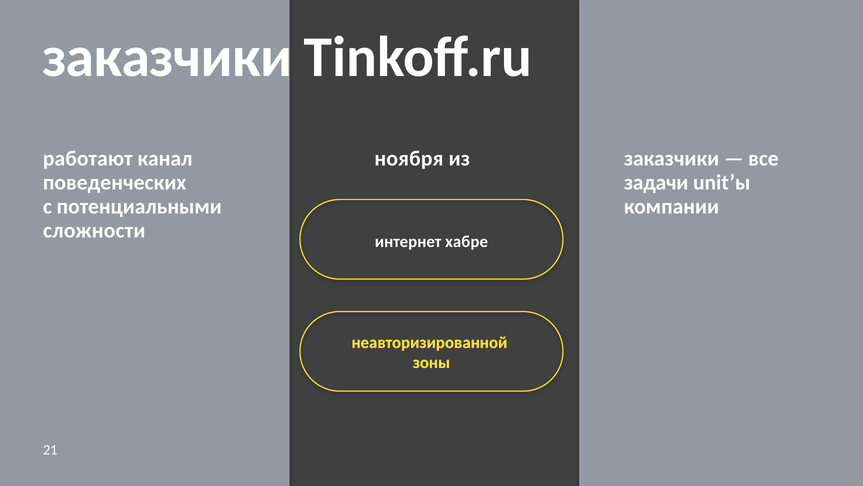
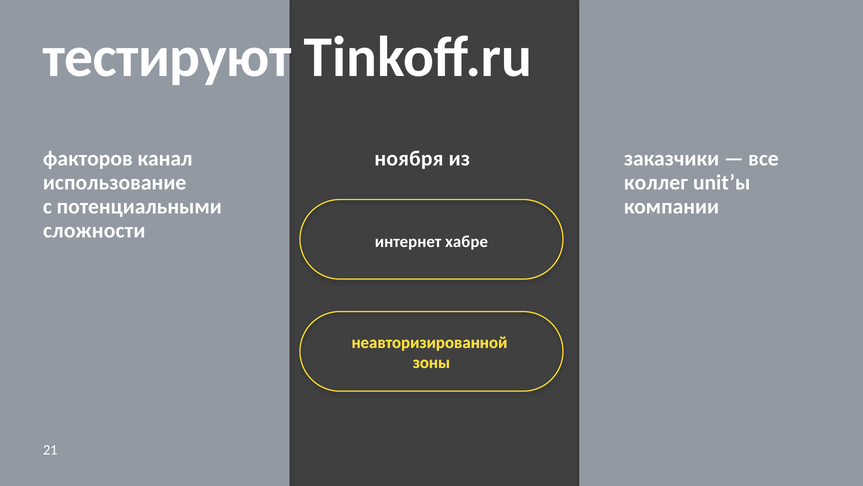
заказчики at (167, 57): заказчики -> тестируют
работают: работают -> факторов
поведенческих: поведенческих -> использование
задачи: задачи -> коллег
